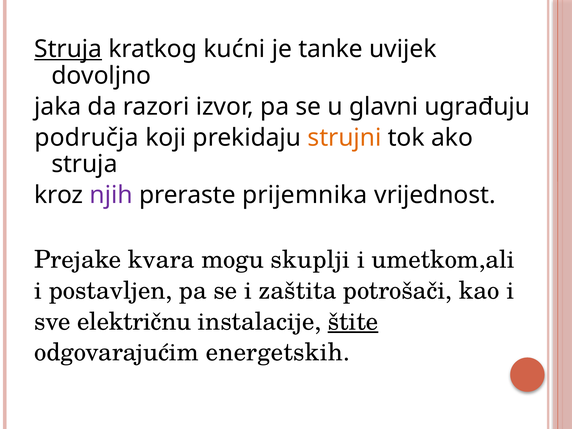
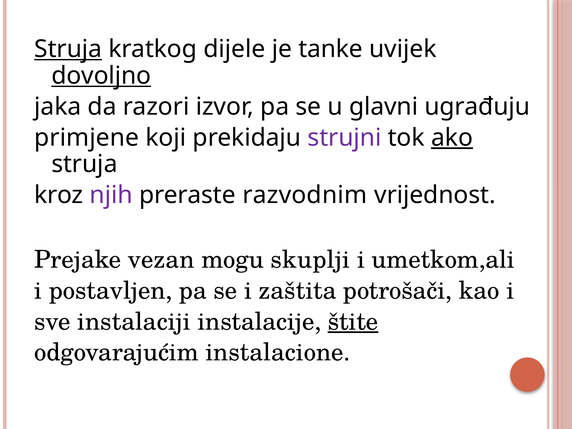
kućni: kućni -> dijele
dovoljno underline: none -> present
područja: područja -> primjene
strujni colour: orange -> purple
ako underline: none -> present
prijemnika: prijemnika -> razvodnim
kvara: kvara -> vezan
električnu: električnu -> instalaciji
energetskih: energetskih -> instalacione
